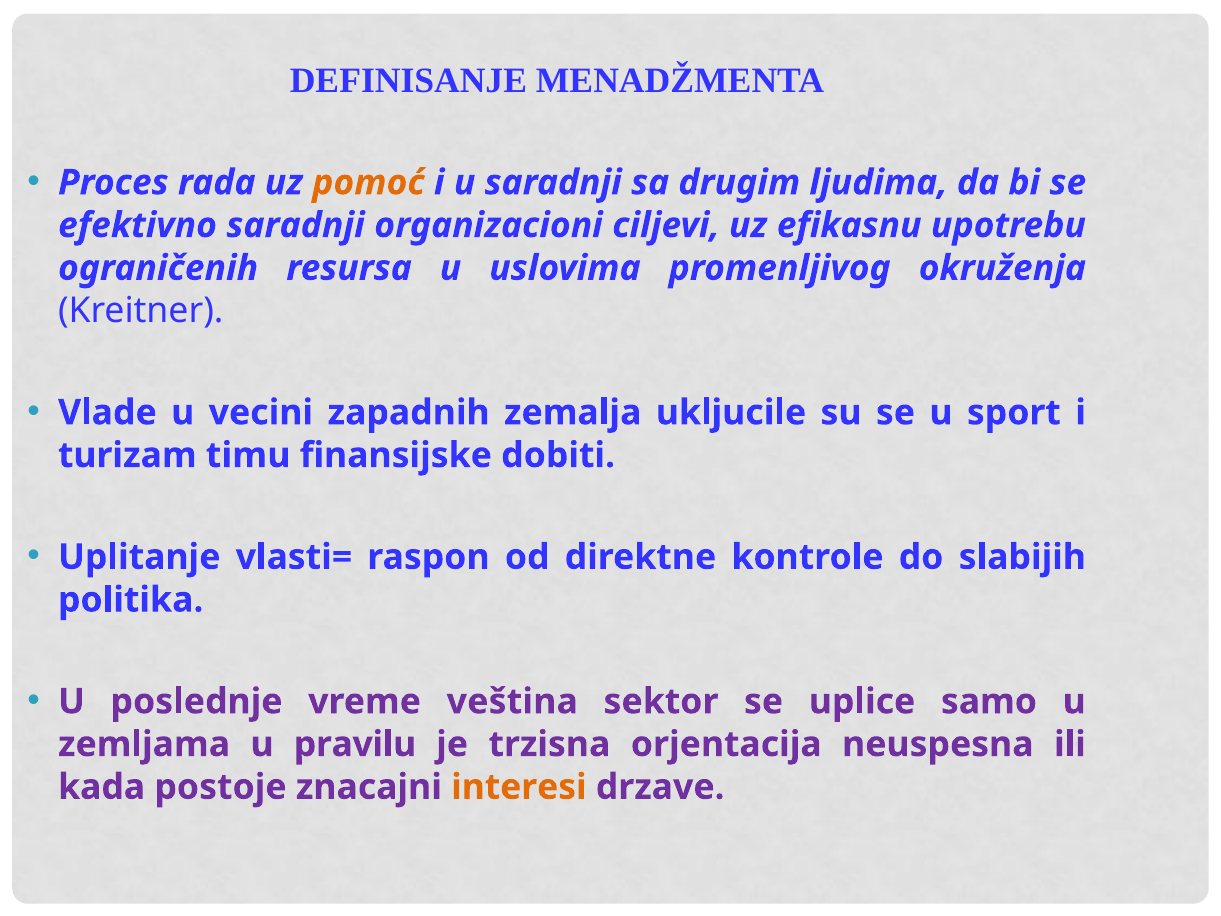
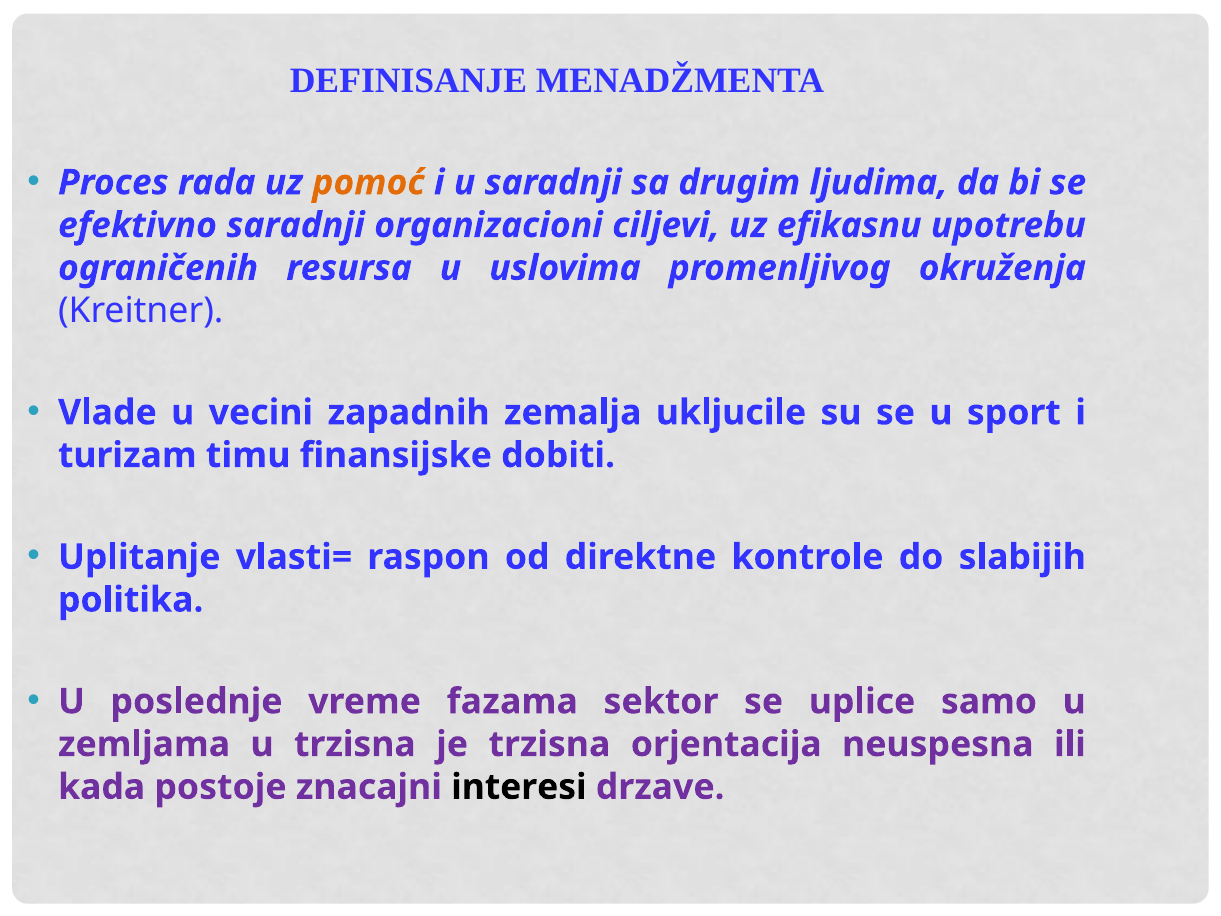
veština: veština -> fazama
u pravilu: pravilu -> trzisna
interesi colour: orange -> black
